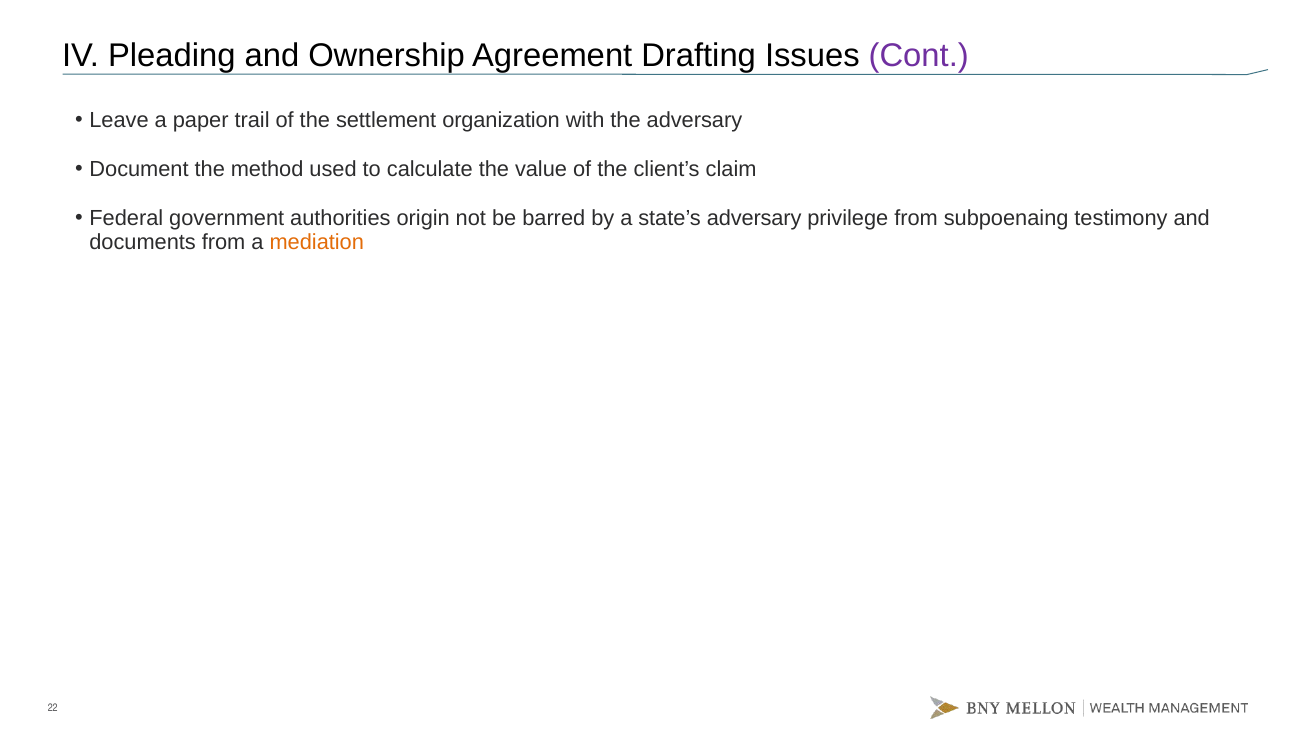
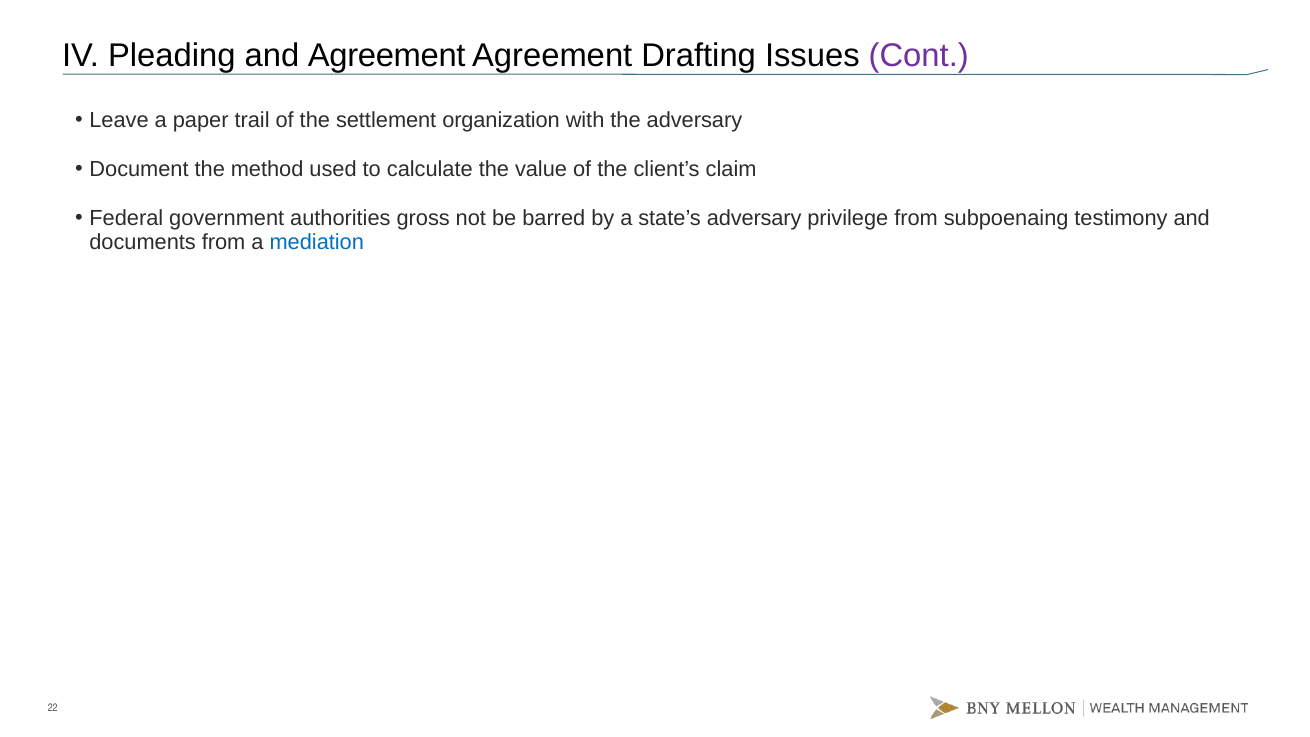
and Ownership: Ownership -> Agreement
origin: origin -> gross
mediation colour: orange -> blue
